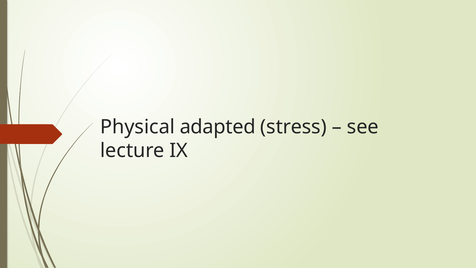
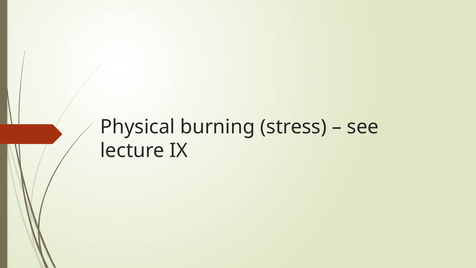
adapted: adapted -> burning
